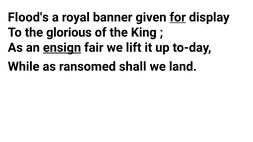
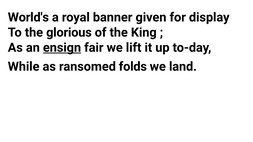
Flood's: Flood's -> World's
for underline: present -> none
shall: shall -> folds
